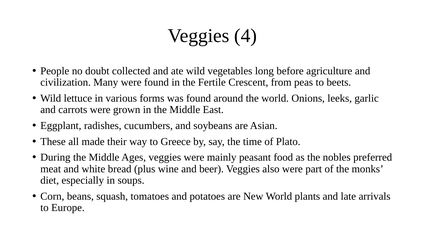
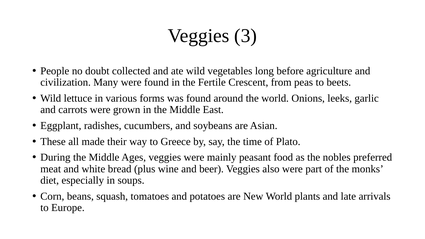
4: 4 -> 3
